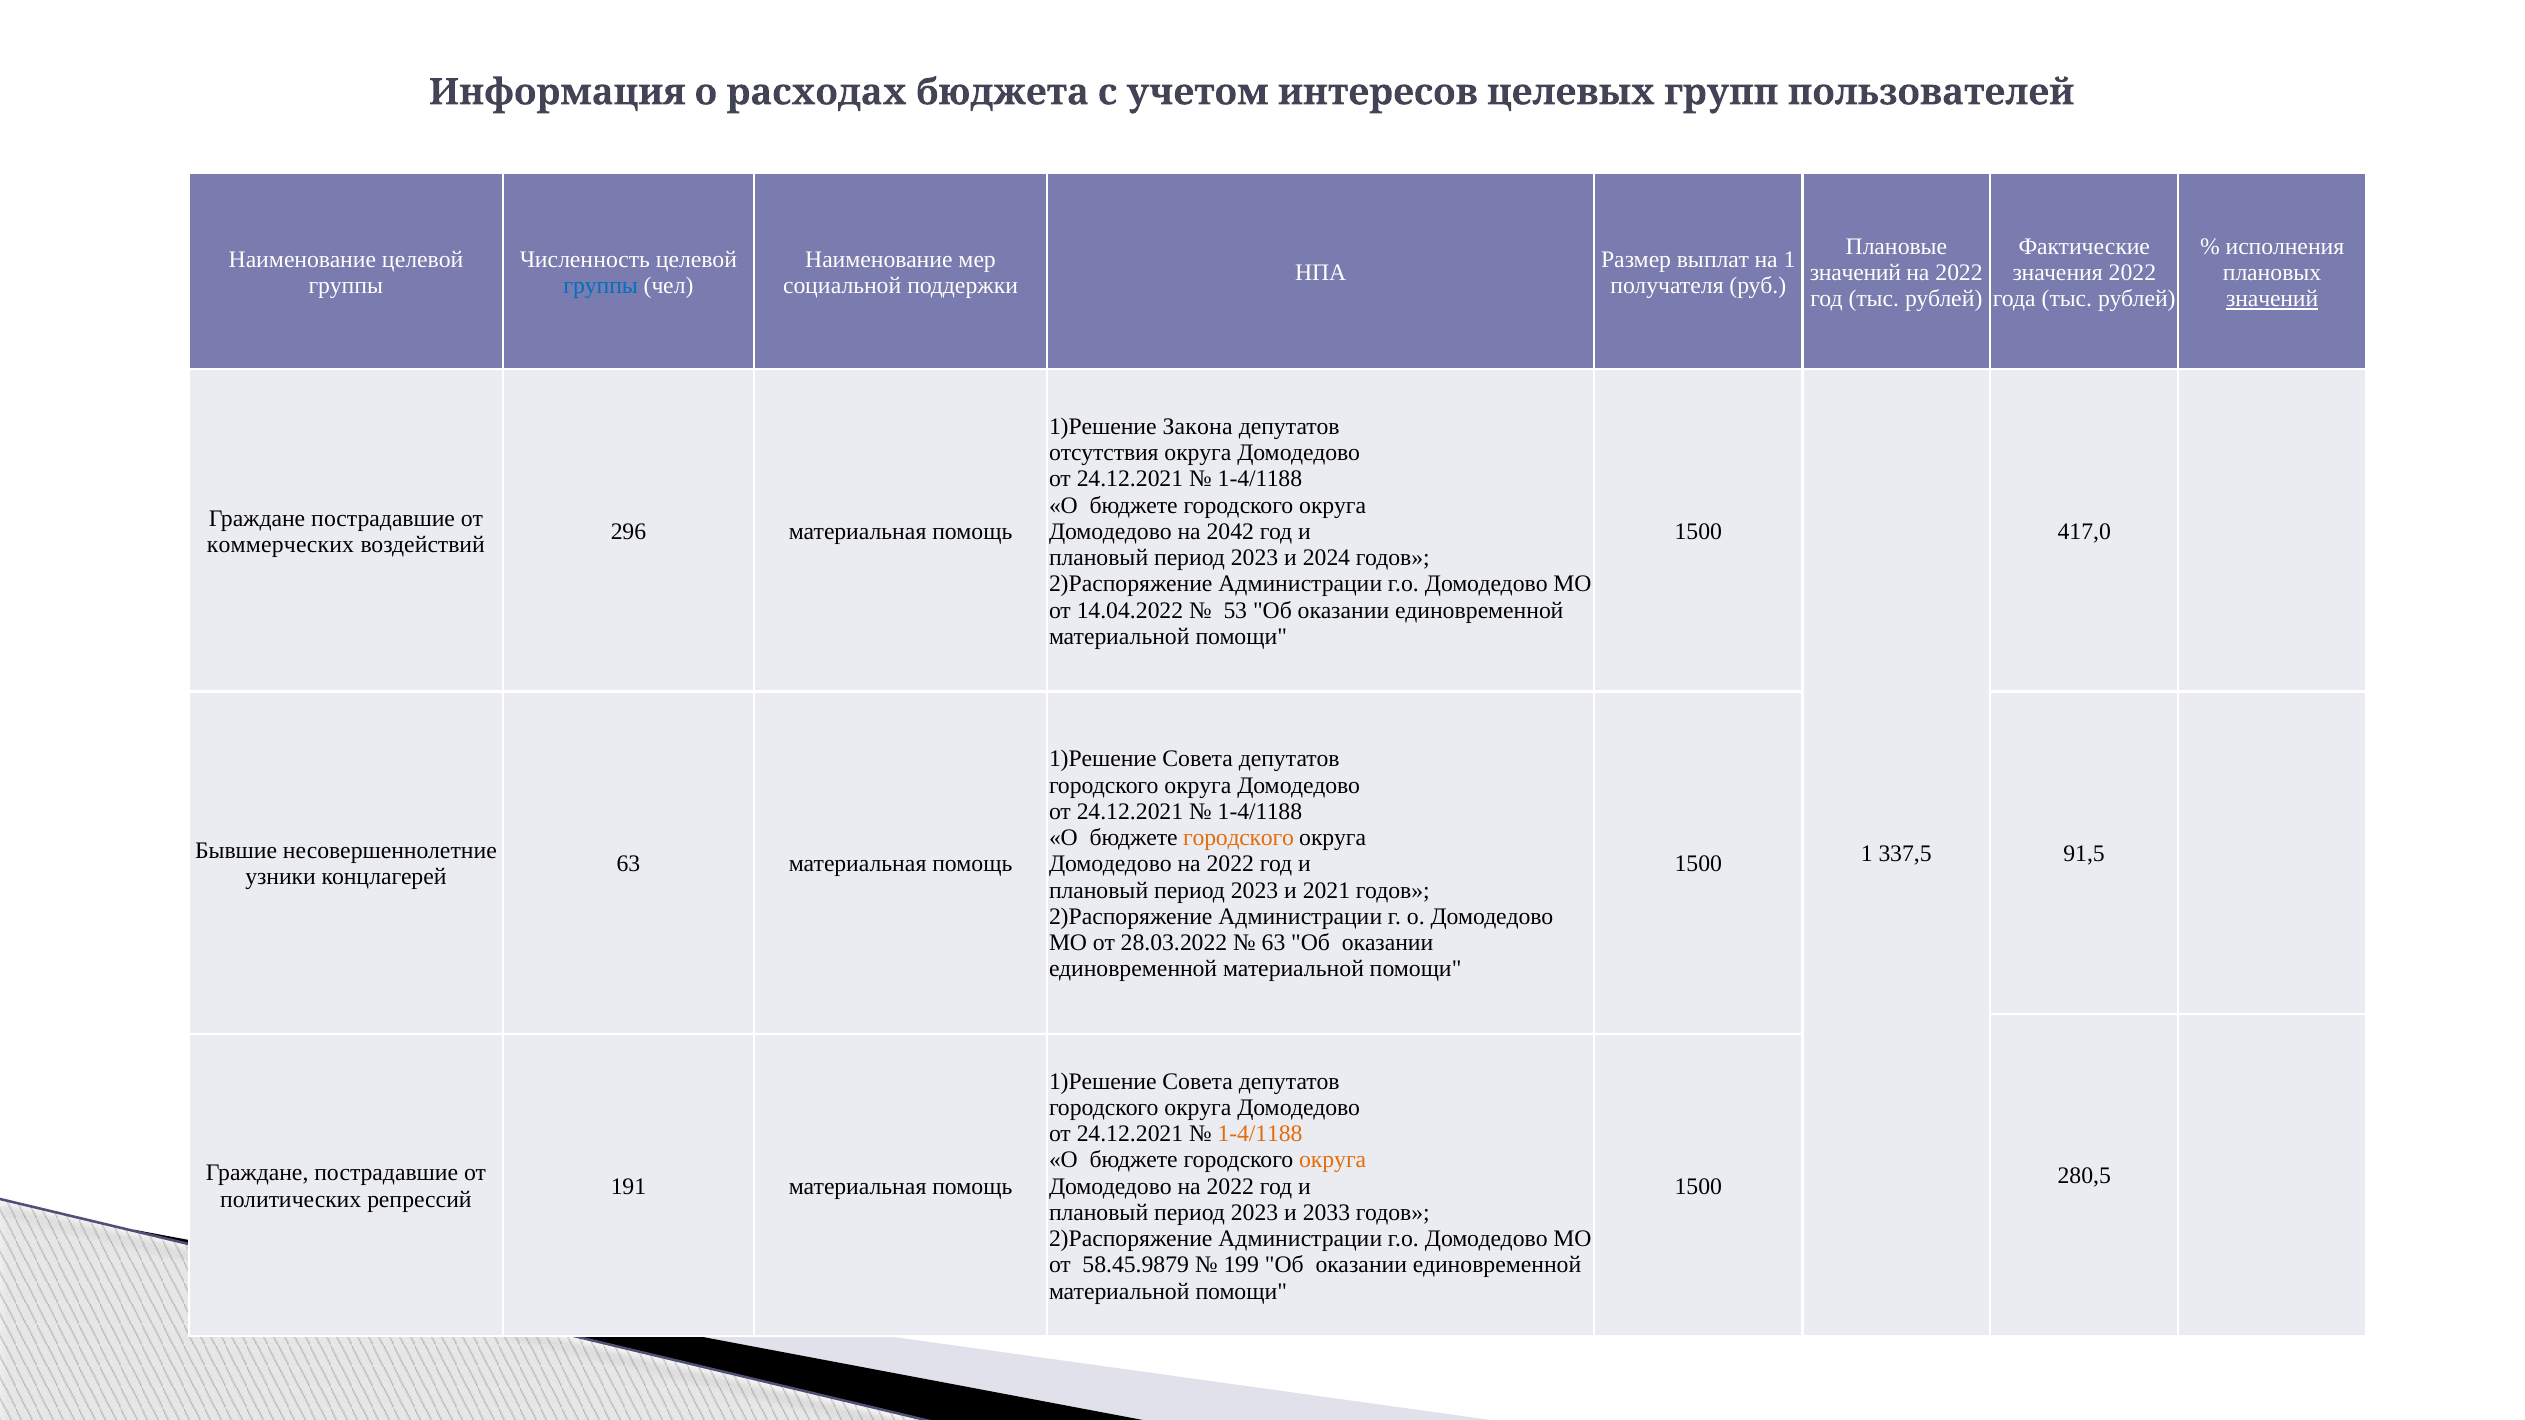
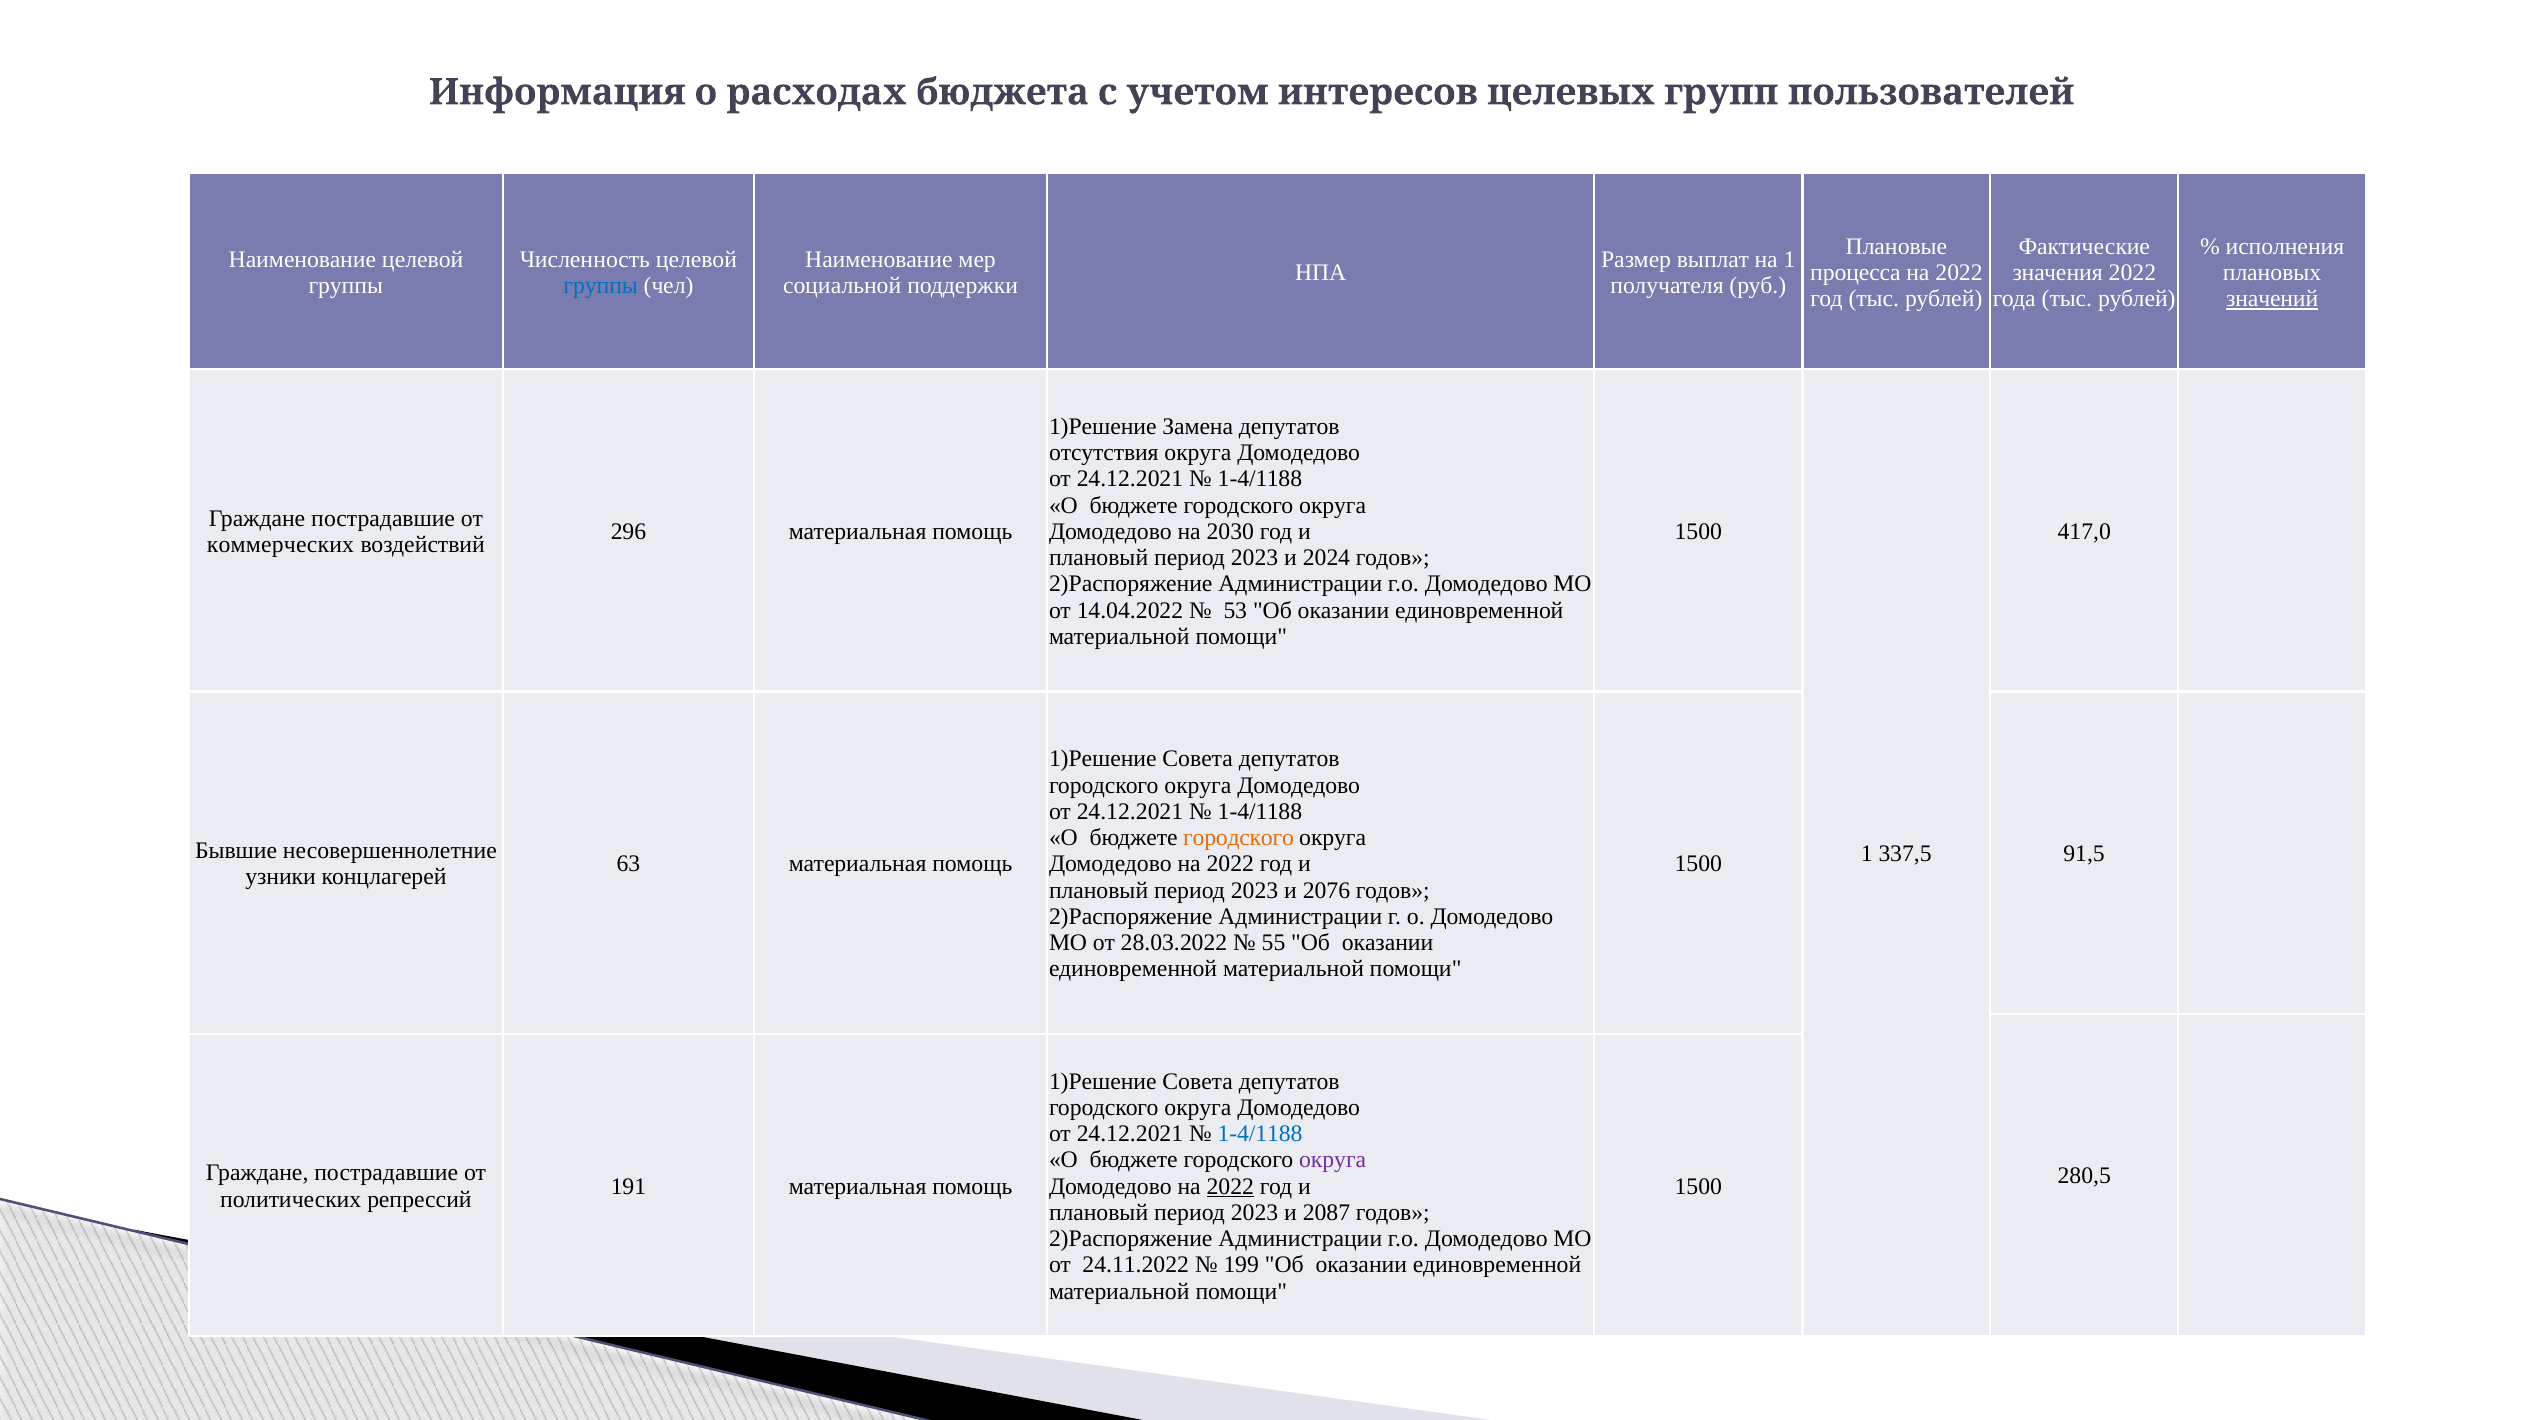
значений at (1855, 273): значений -> процесса
Закона: Закона -> Замена
2042: 2042 -> 2030
2021: 2021 -> 2076
63 at (1274, 943): 63 -> 55
1-4/1188 at (1260, 1134) colour: orange -> blue
округа at (1333, 1160) colour: orange -> purple
2022 at (1230, 1186) underline: none -> present
2033: 2033 -> 2087
58.45.9879: 58.45.9879 -> 24.11.2022
